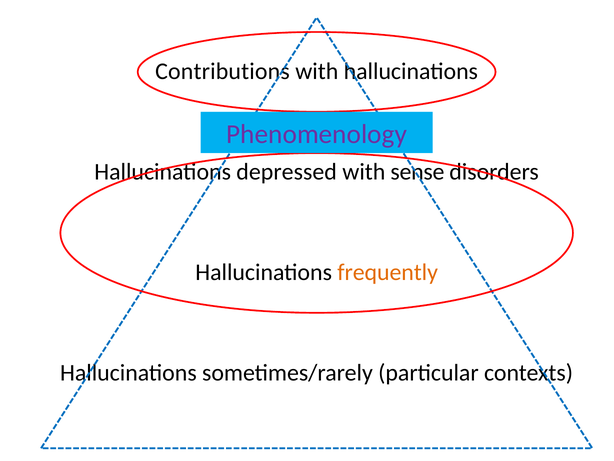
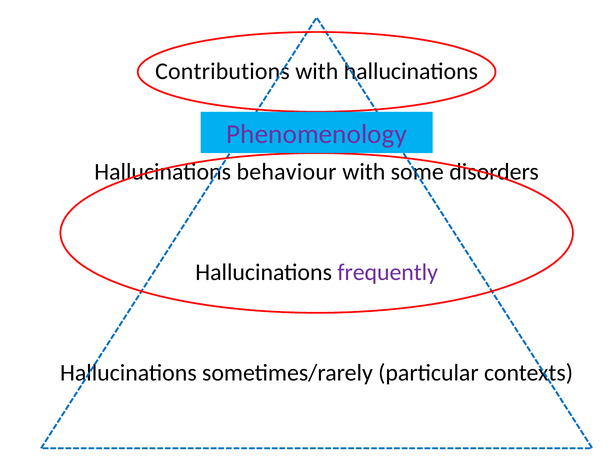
depressed: depressed -> behaviour
sense: sense -> some
frequently colour: orange -> purple
